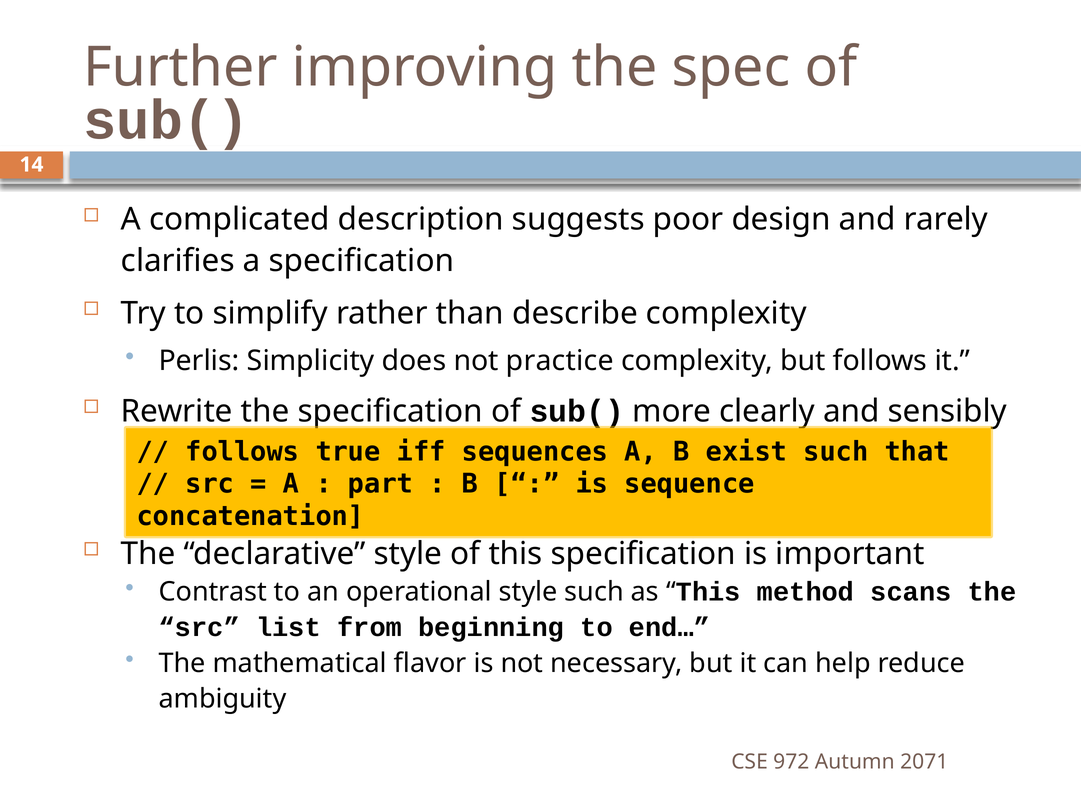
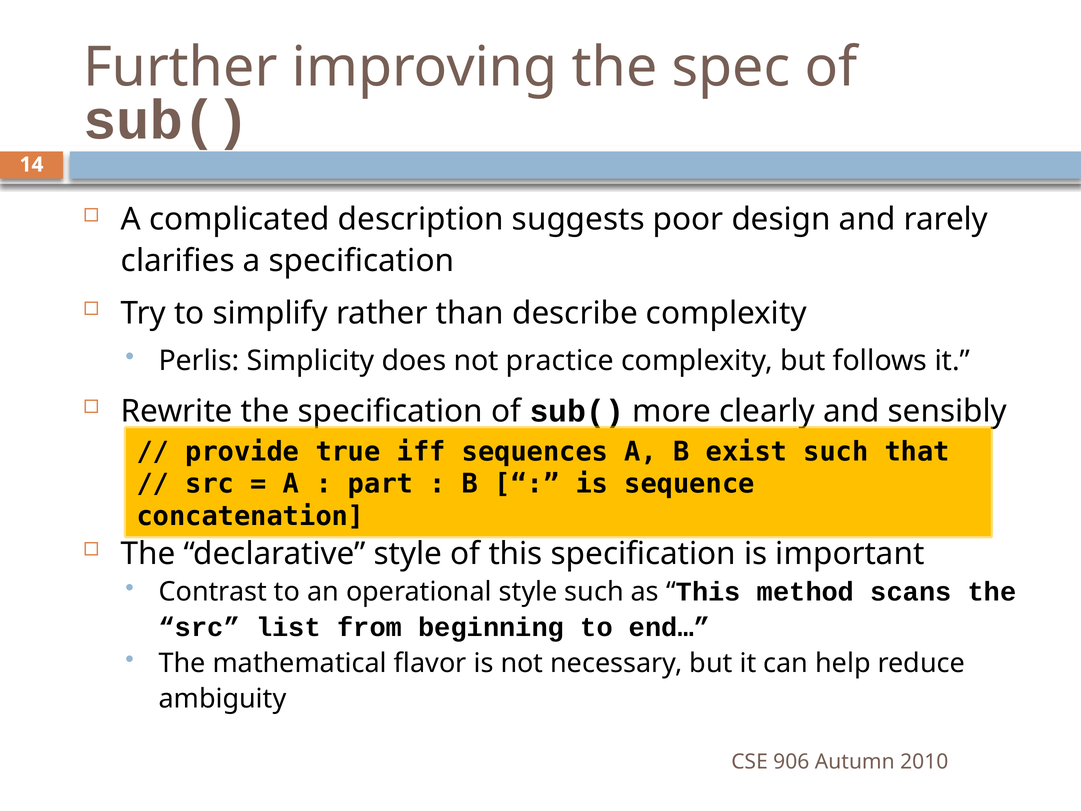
follows at (242, 451): follows -> provide
972: 972 -> 906
2071: 2071 -> 2010
